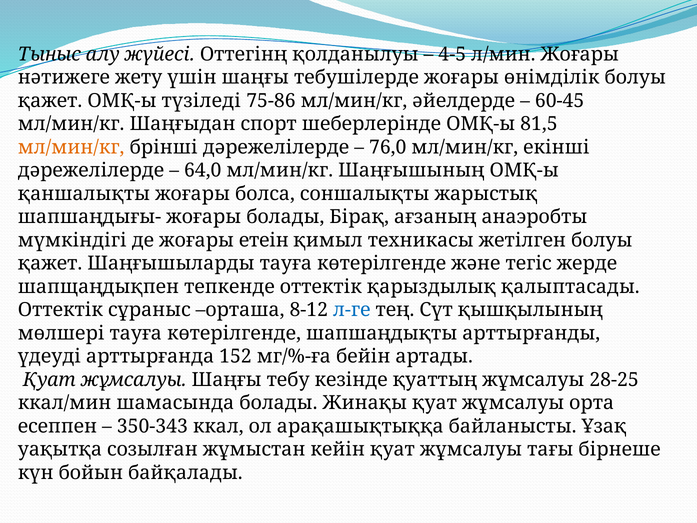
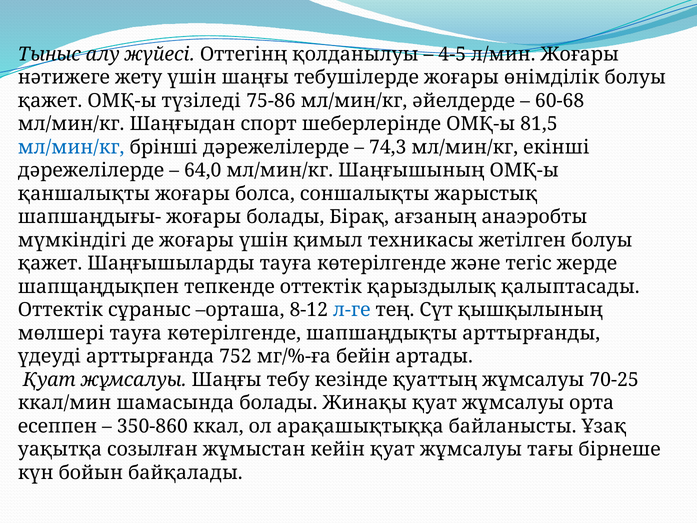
60-45: 60-45 -> 60-68
мл/мин/кг at (71, 147) colour: orange -> blue
76,0: 76,0 -> 74,3
жоғары етеін: етеін -> үшін
152: 152 -> 752
28-25: 28-25 -> 70-25
350-343: 350-343 -> 350-860
